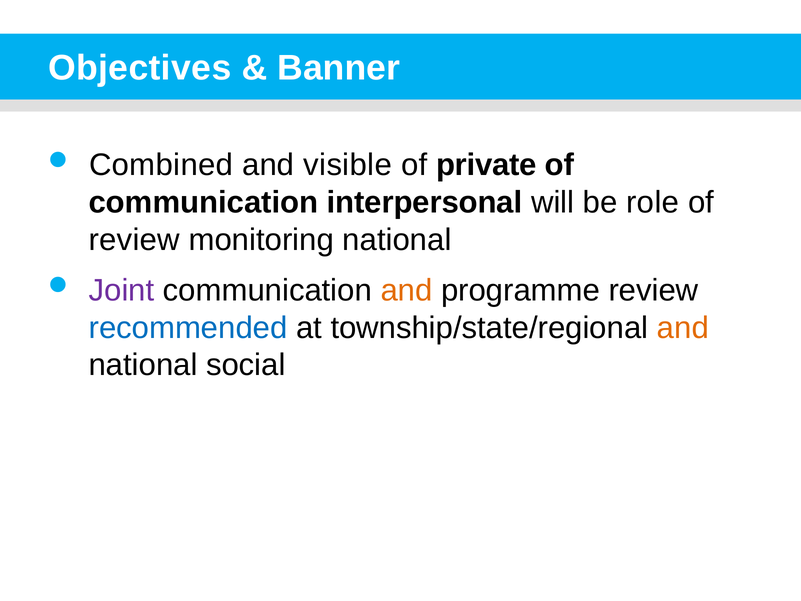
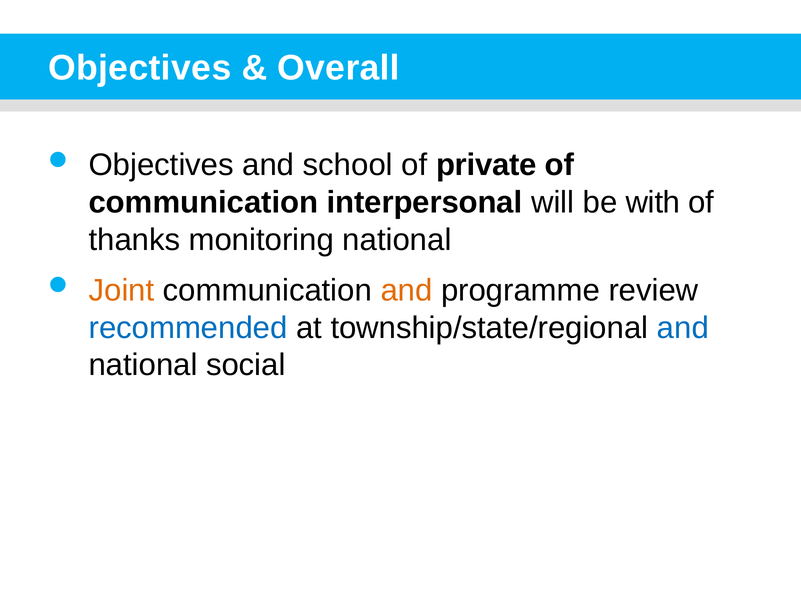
Banner: Banner -> Overall
Combined at (161, 165): Combined -> Objectives
visible: visible -> school
role: role -> with
review at (134, 240): review -> thanks
Joint colour: purple -> orange
and at (683, 328) colour: orange -> blue
